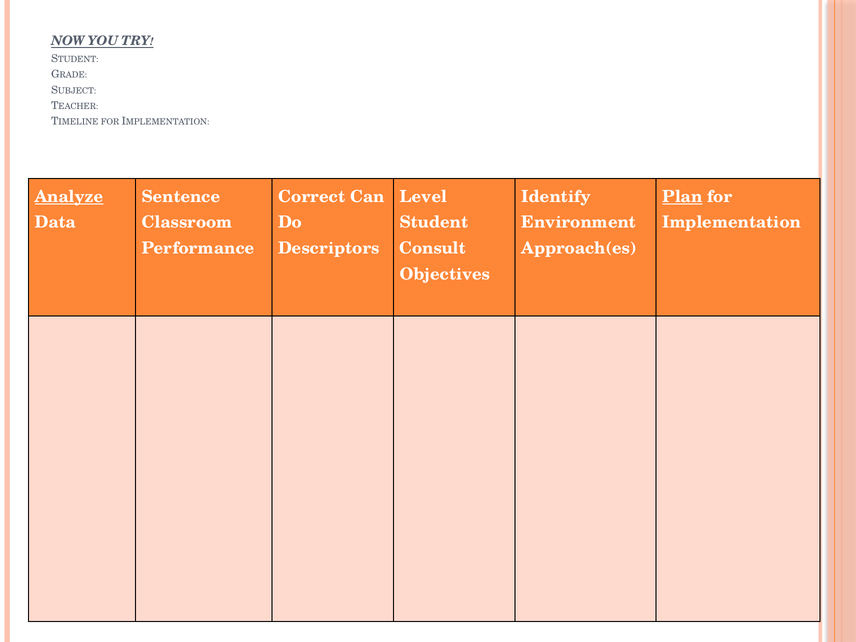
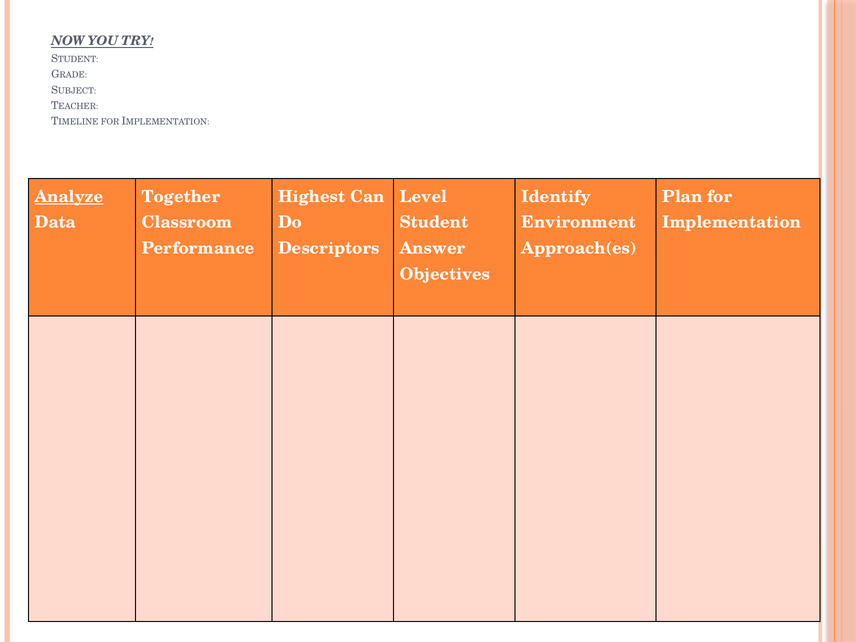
Sentence: Sentence -> Together
Correct: Correct -> Highest
Plan underline: present -> none
Consult: Consult -> Answer
